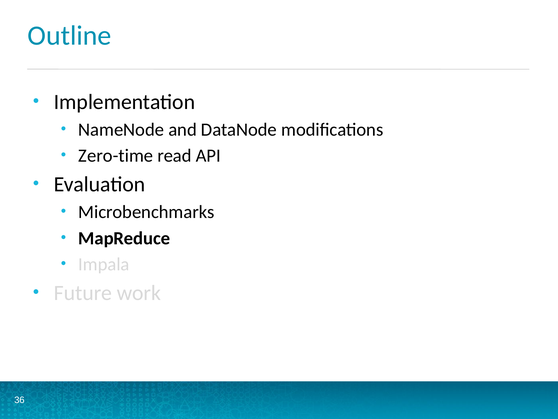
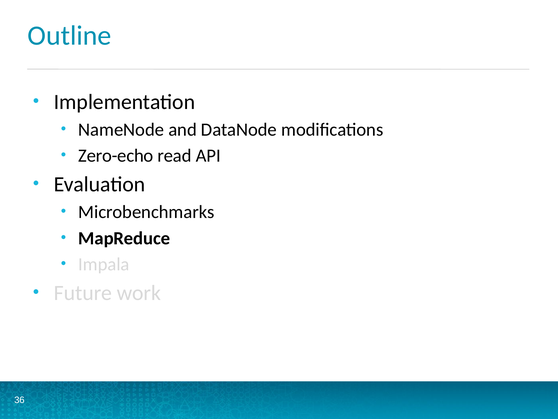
Zero-time: Zero-time -> Zero-echo
